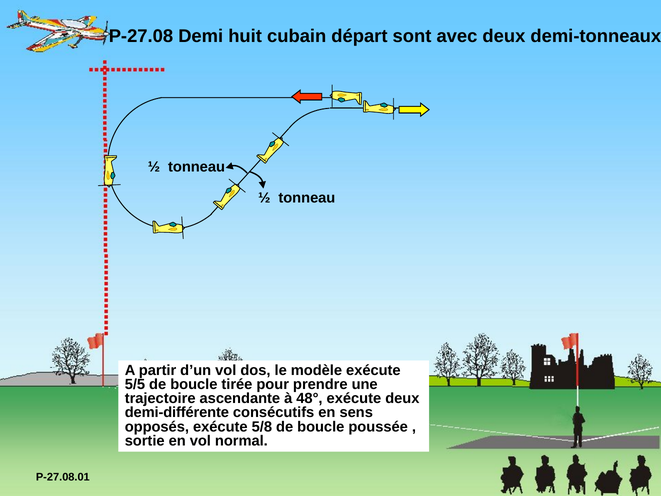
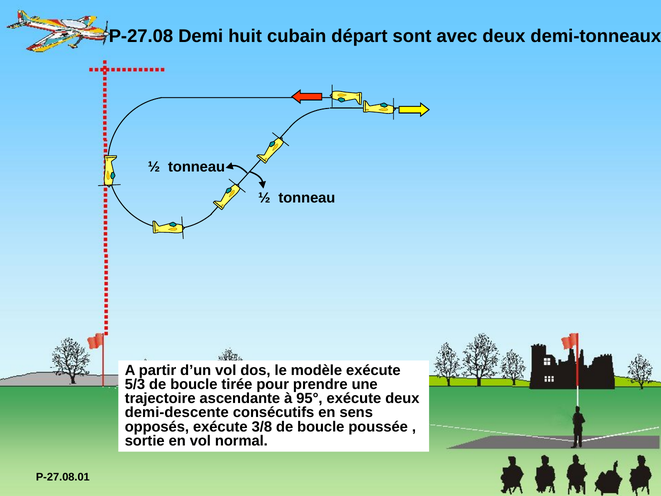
5/5: 5/5 -> 5/3
48°: 48° -> 95°
demi-différente: demi-différente -> demi-descente
5/8: 5/8 -> 3/8
